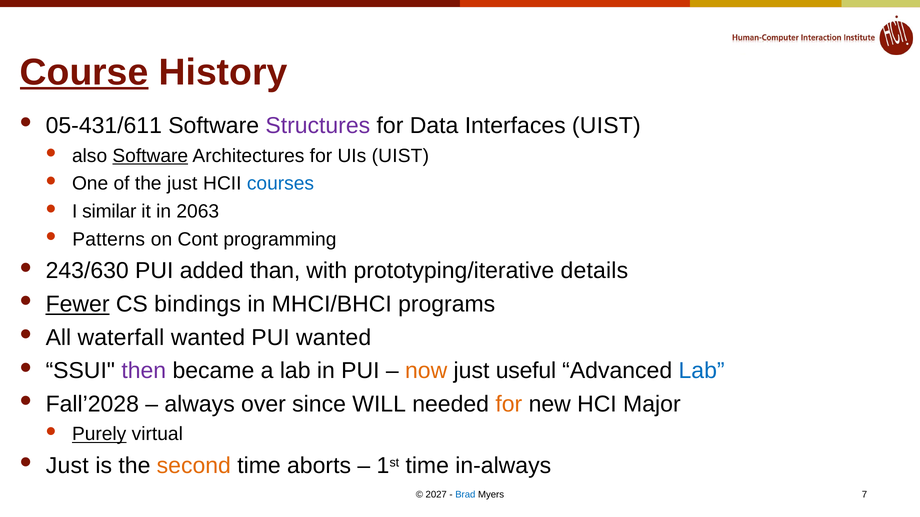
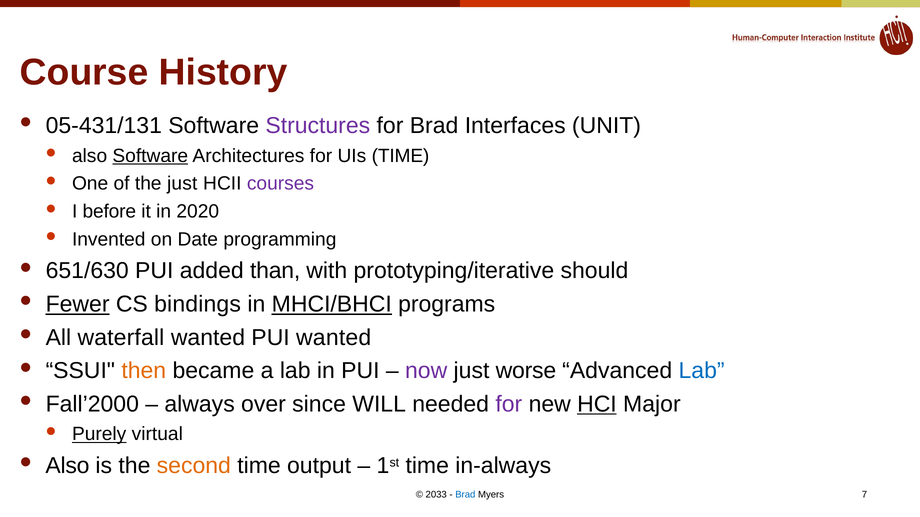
Course underline: present -> none
05-431/611: 05-431/611 -> 05-431/131
for Data: Data -> Brad
Interfaces UIST: UIST -> UNIT
UIs UIST: UIST -> TIME
courses colour: blue -> purple
similar: similar -> before
2063: 2063 -> 2020
Patterns: Patterns -> Invented
Cont: Cont -> Date
243/630: 243/630 -> 651/630
details: details -> should
MHCI/BHCI underline: none -> present
then colour: purple -> orange
now colour: orange -> purple
useful: useful -> worse
Fall’2028: Fall’2028 -> Fall’2000
for at (509, 405) colour: orange -> purple
HCI underline: none -> present
Just at (67, 466): Just -> Also
aborts: aborts -> output
2027: 2027 -> 2033
